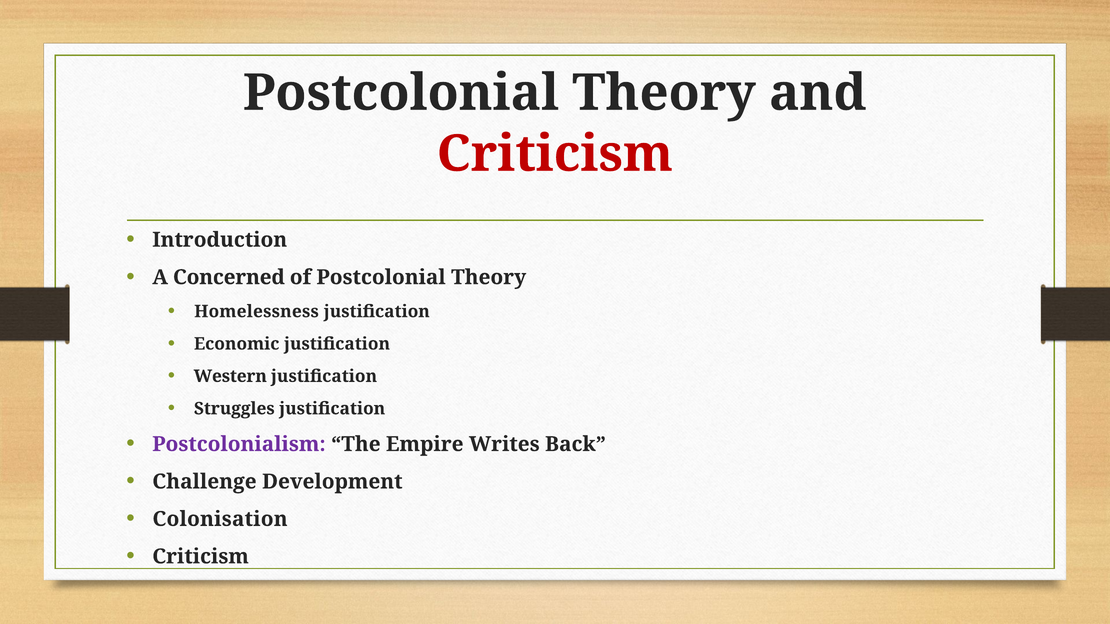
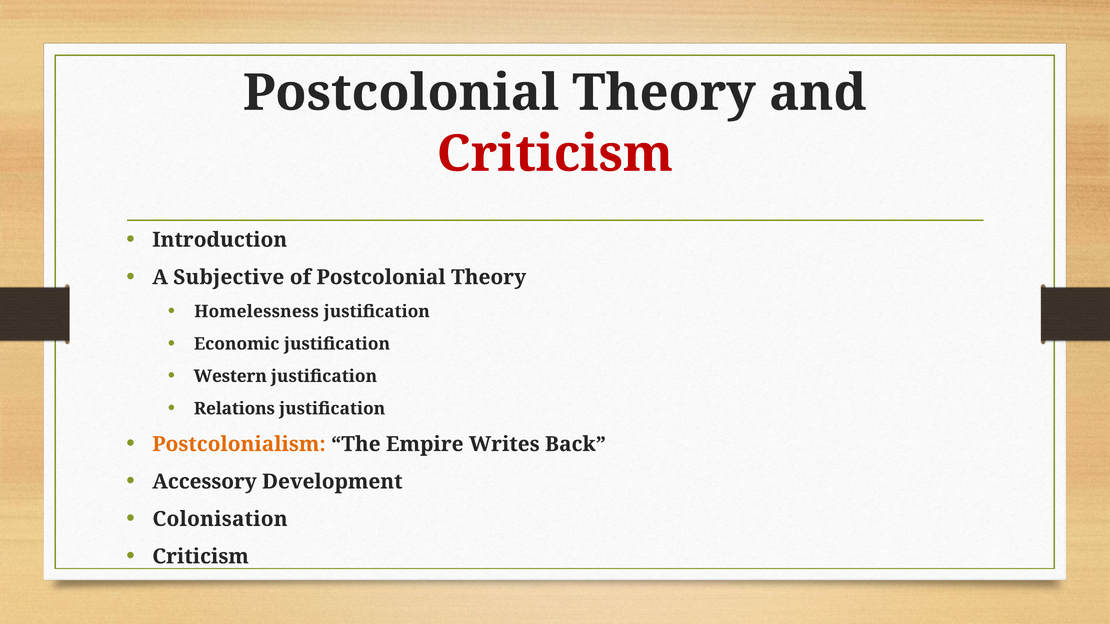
Concerned: Concerned -> Subjective
Struggles: Struggles -> Relations
Postcolonialism colour: purple -> orange
Challenge: Challenge -> Accessory
